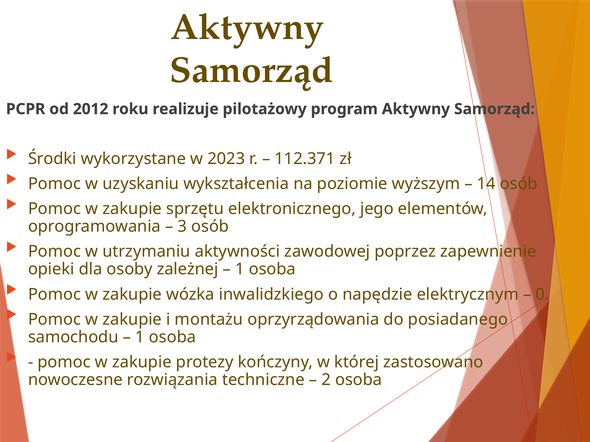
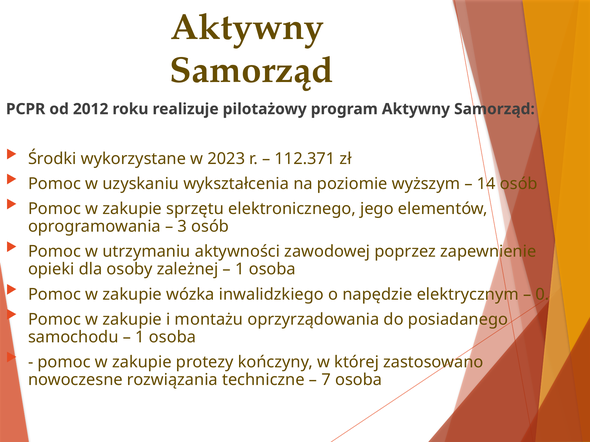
2: 2 -> 7
